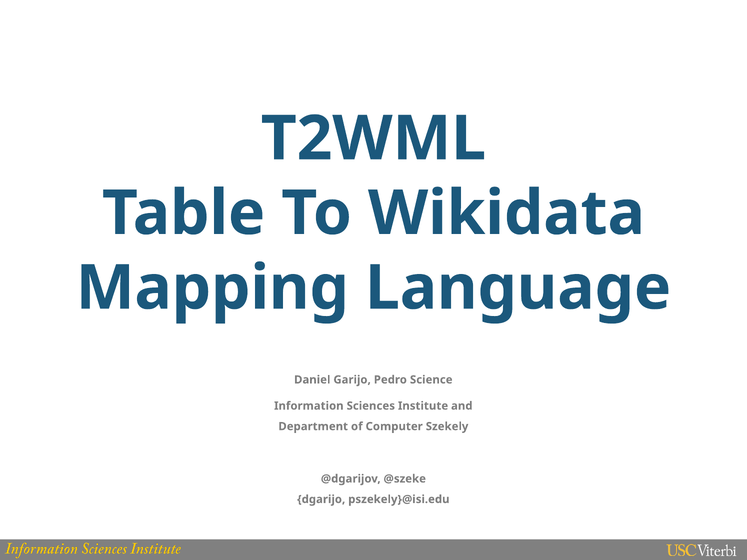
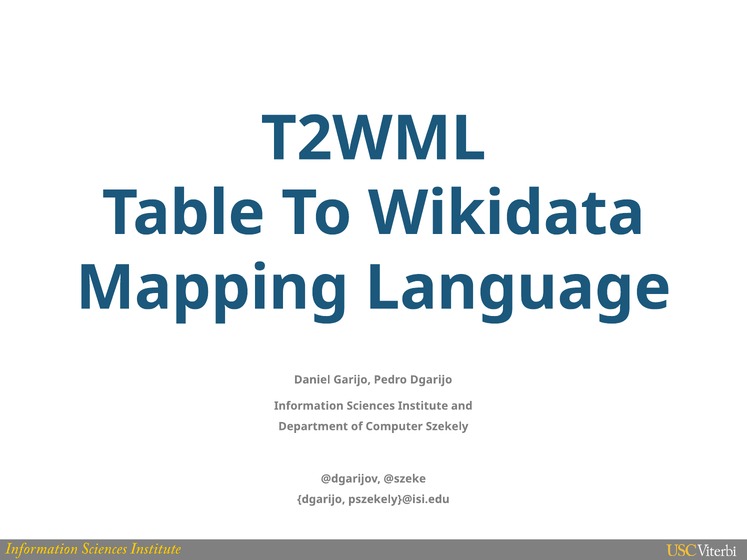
Pedro Science: Science -> Dgarijo
